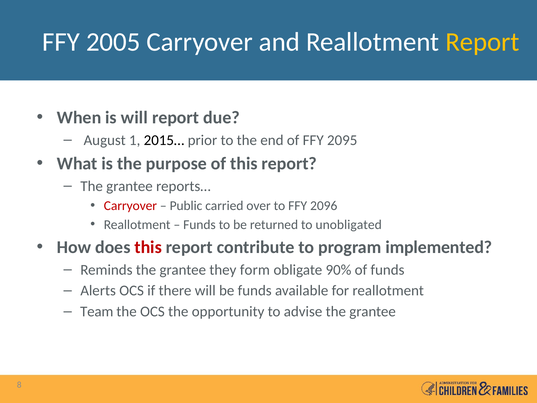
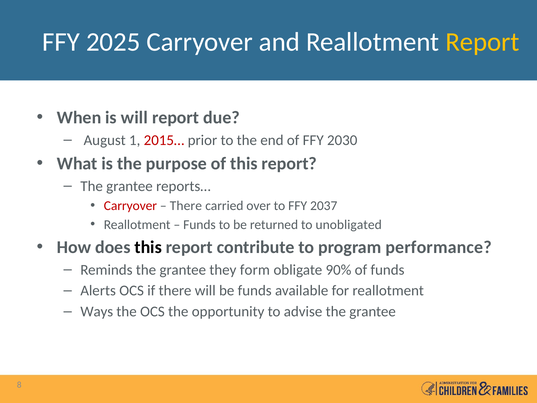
2005: 2005 -> 2025
2015… colour: black -> red
2095: 2095 -> 2030
Public at (186, 206): Public -> There
2096: 2096 -> 2037
this at (148, 247) colour: red -> black
implemented: implemented -> performance
Team: Team -> Ways
